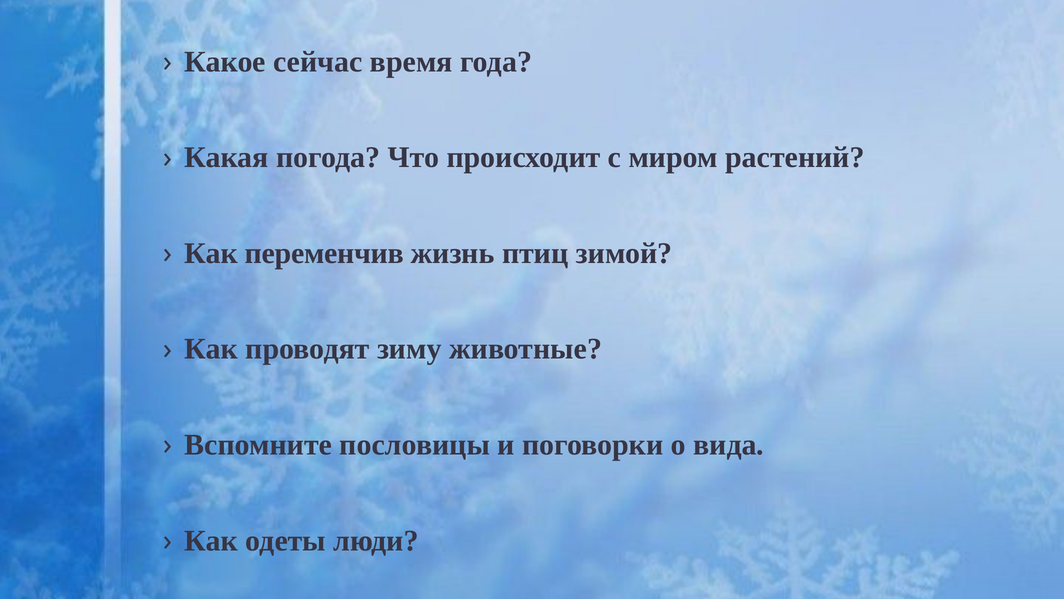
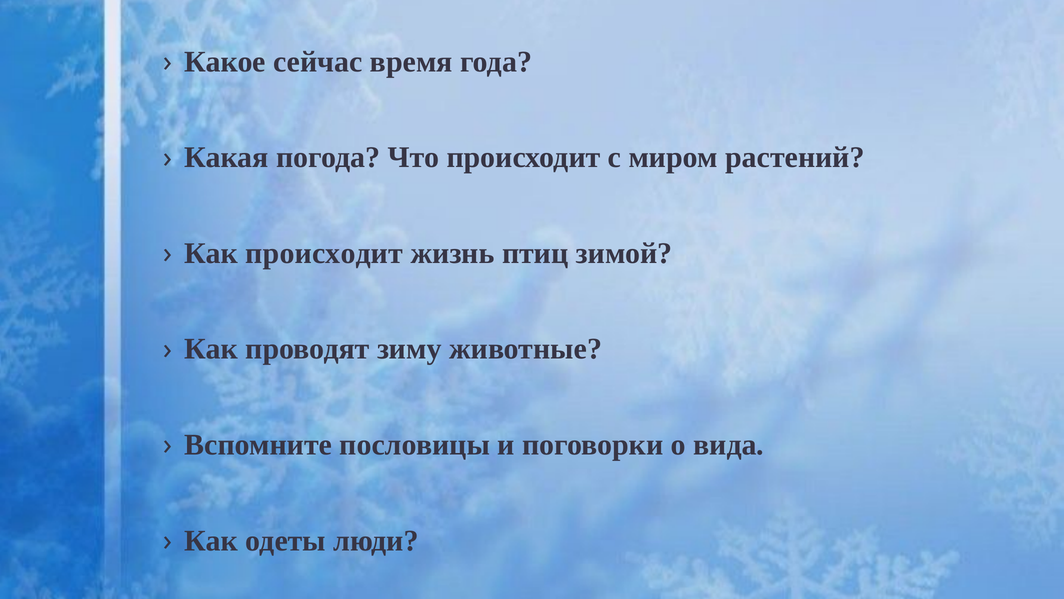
Как переменчив: переменчив -> происходит
